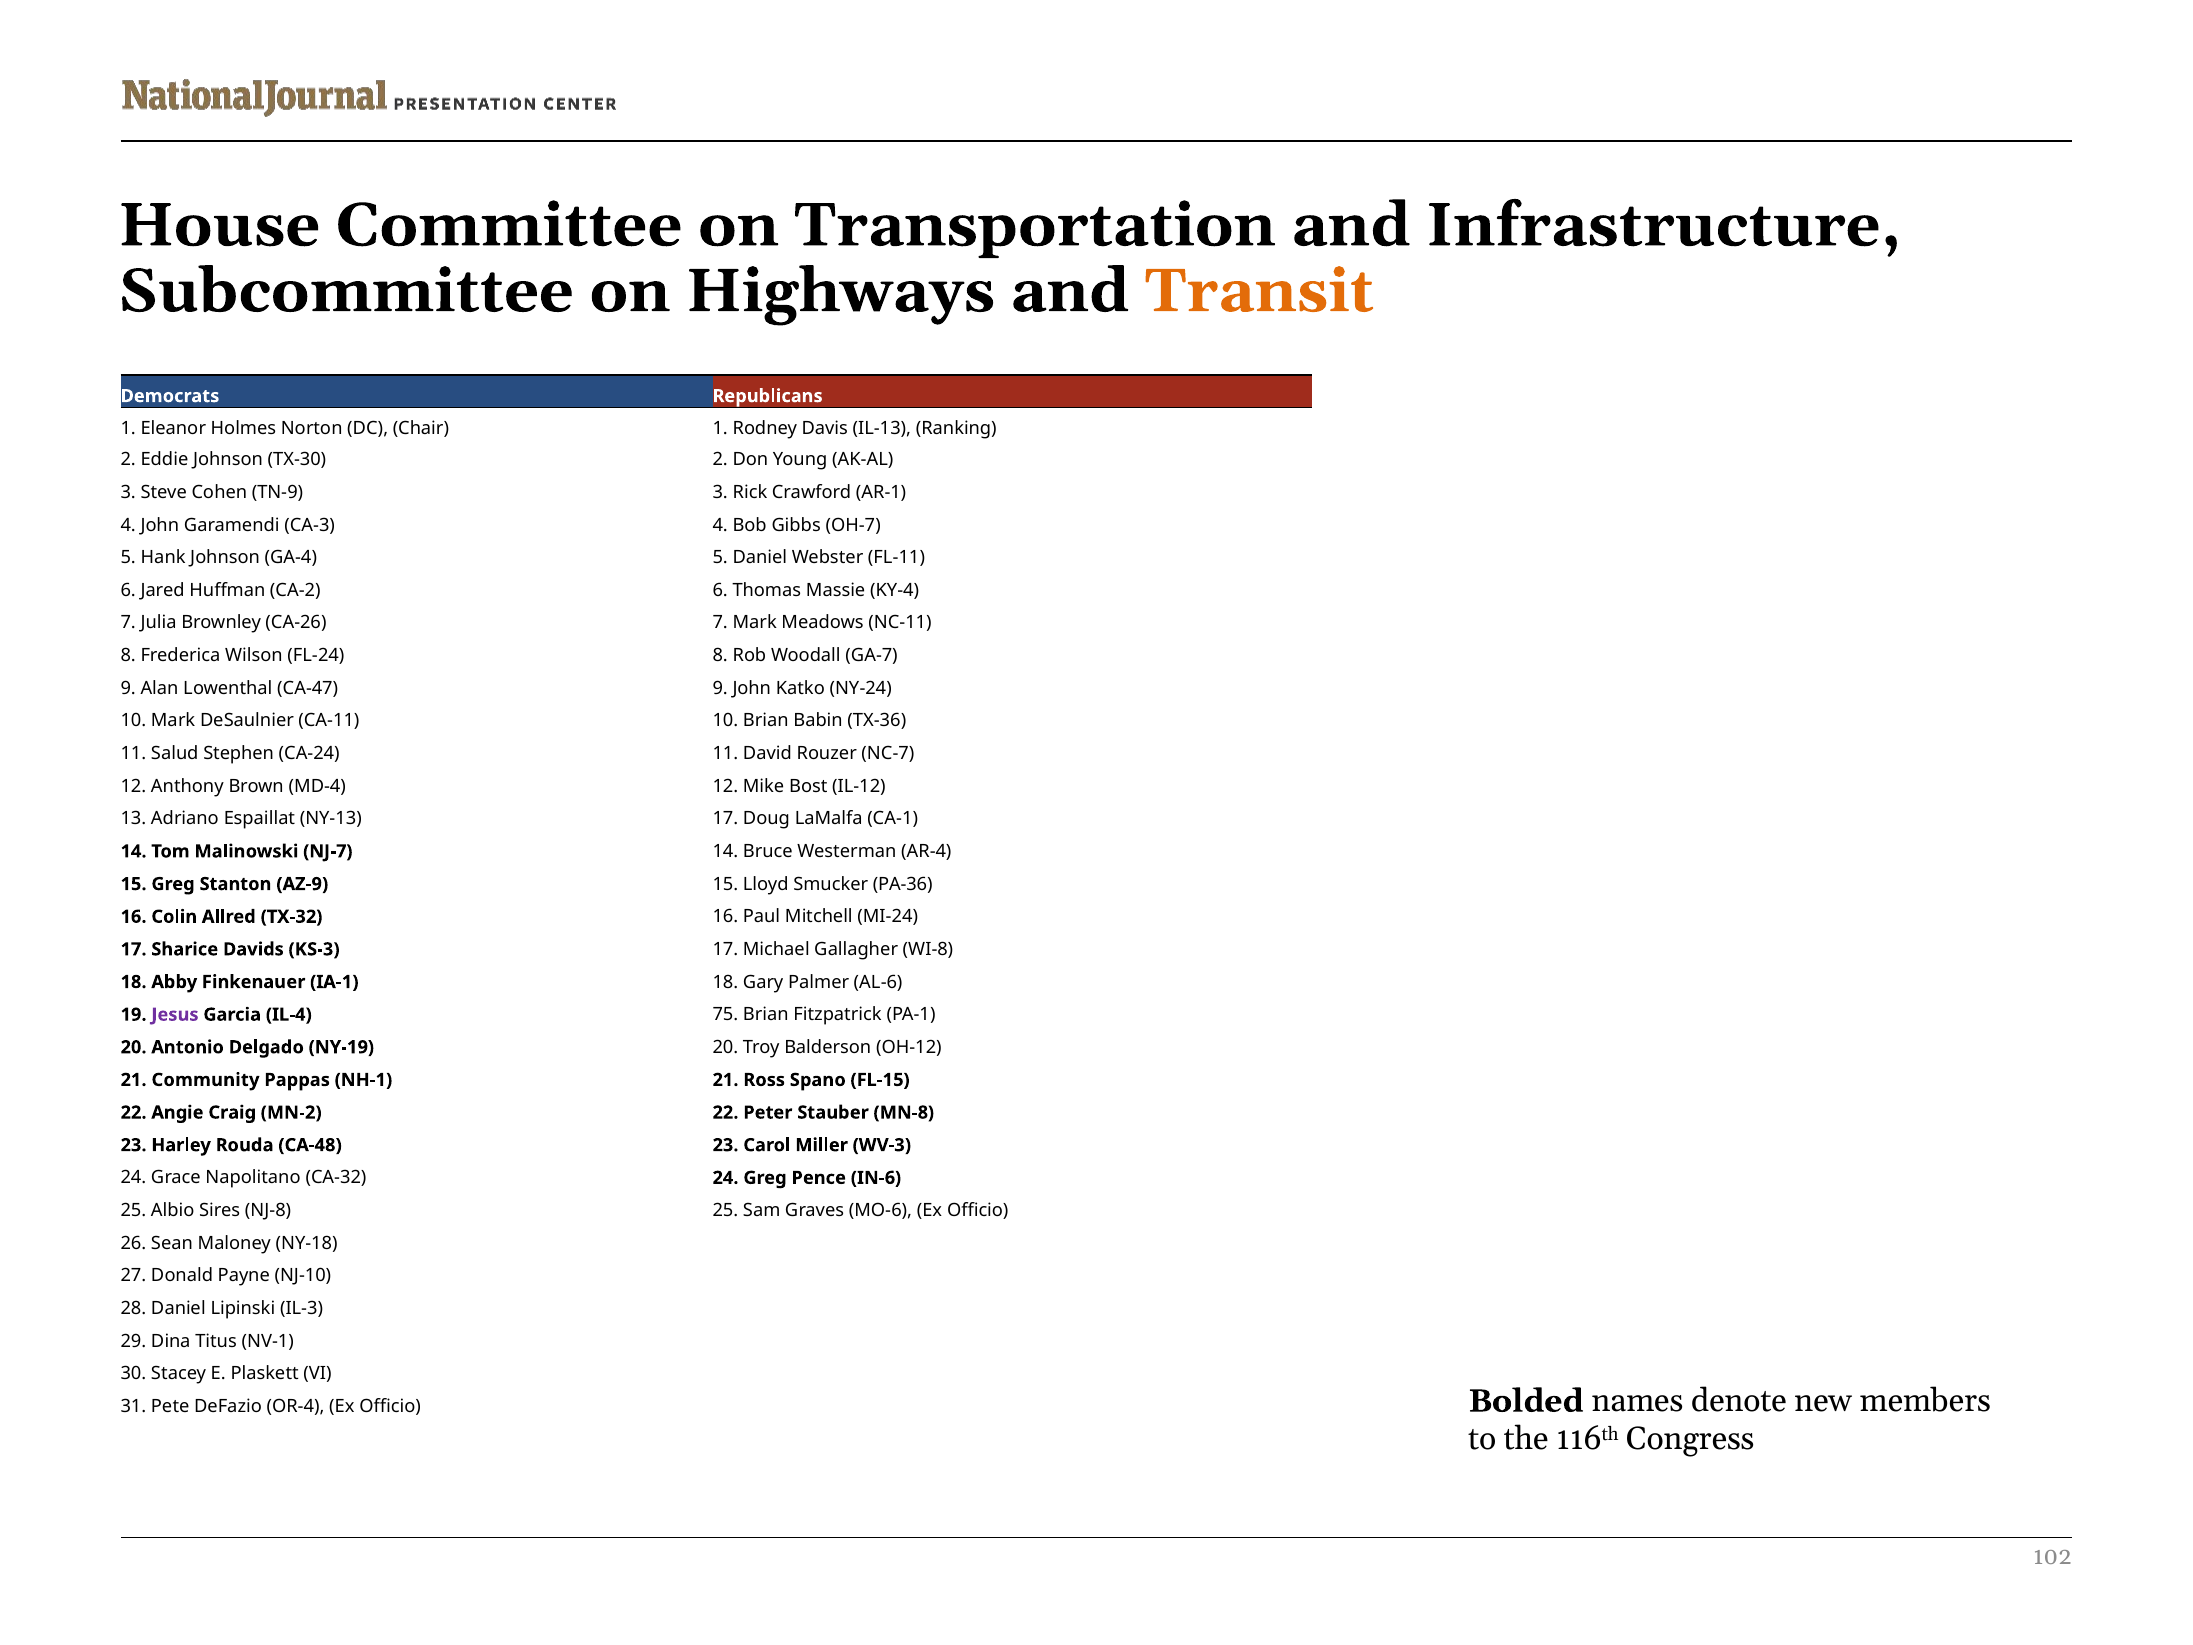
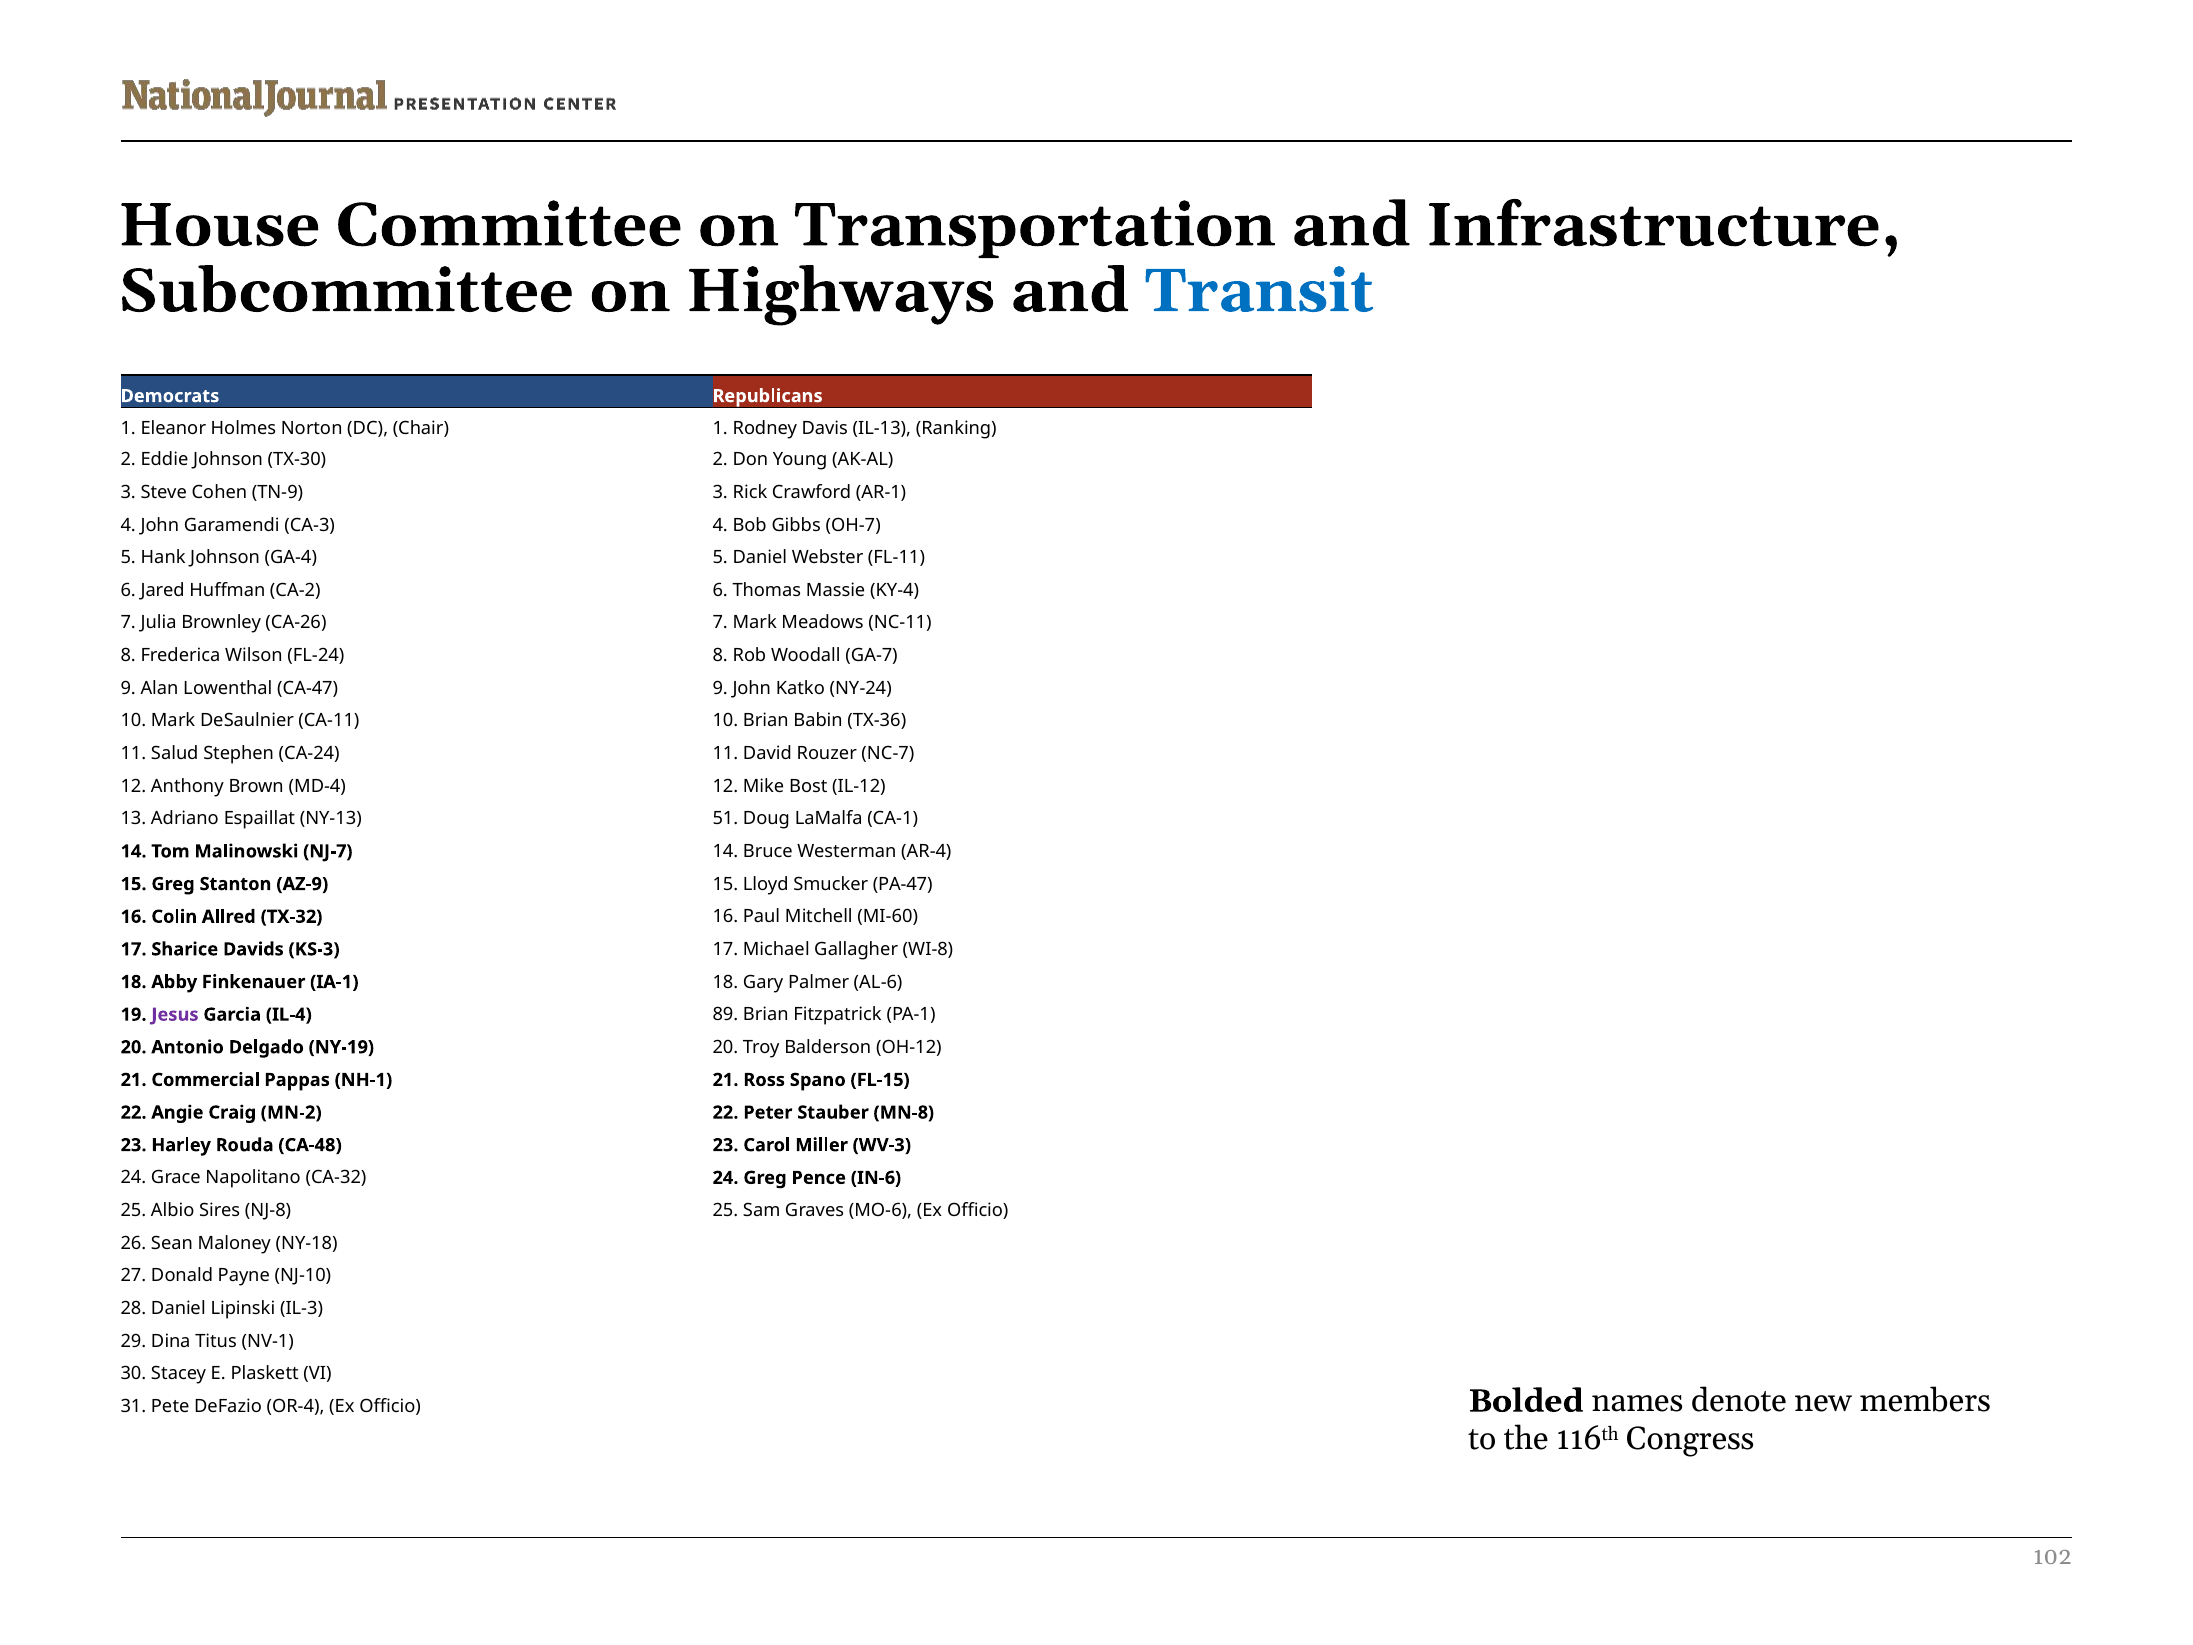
Transit colour: orange -> blue
NY-13 17: 17 -> 51
PA-36: PA-36 -> PA-47
MI-24: MI-24 -> MI-60
75: 75 -> 89
Community: Community -> Commercial
